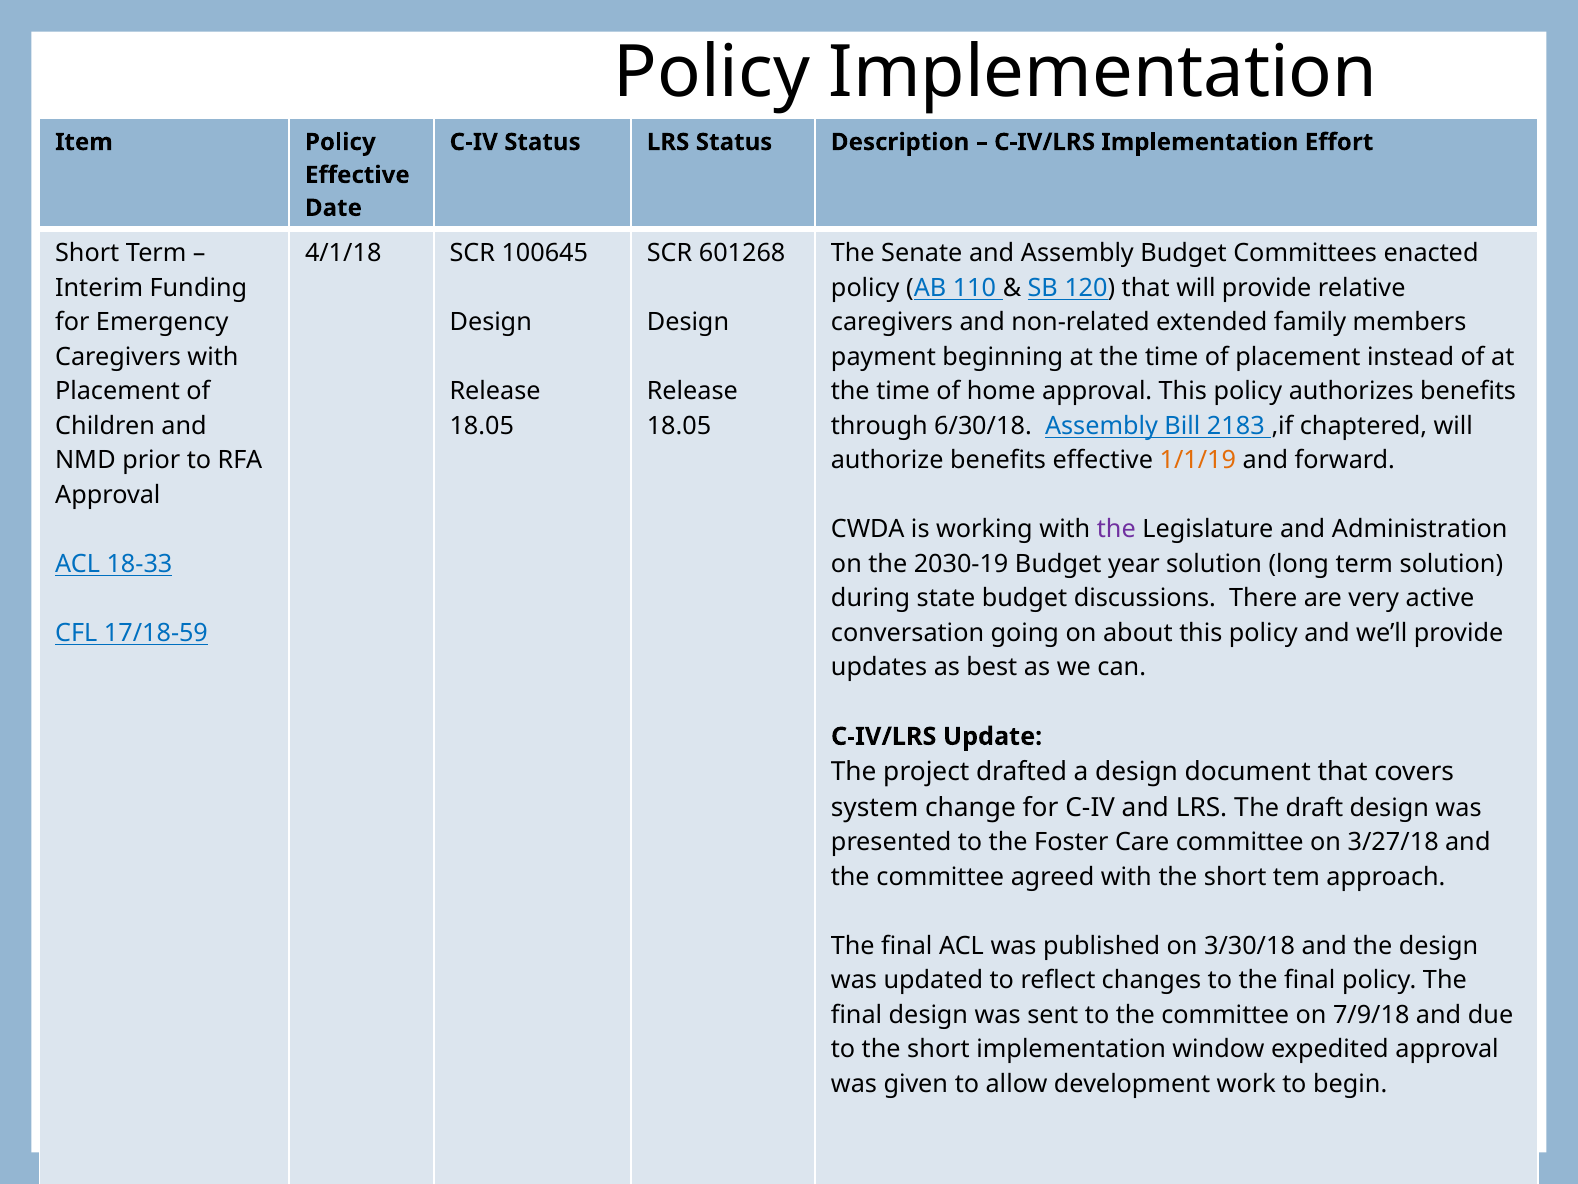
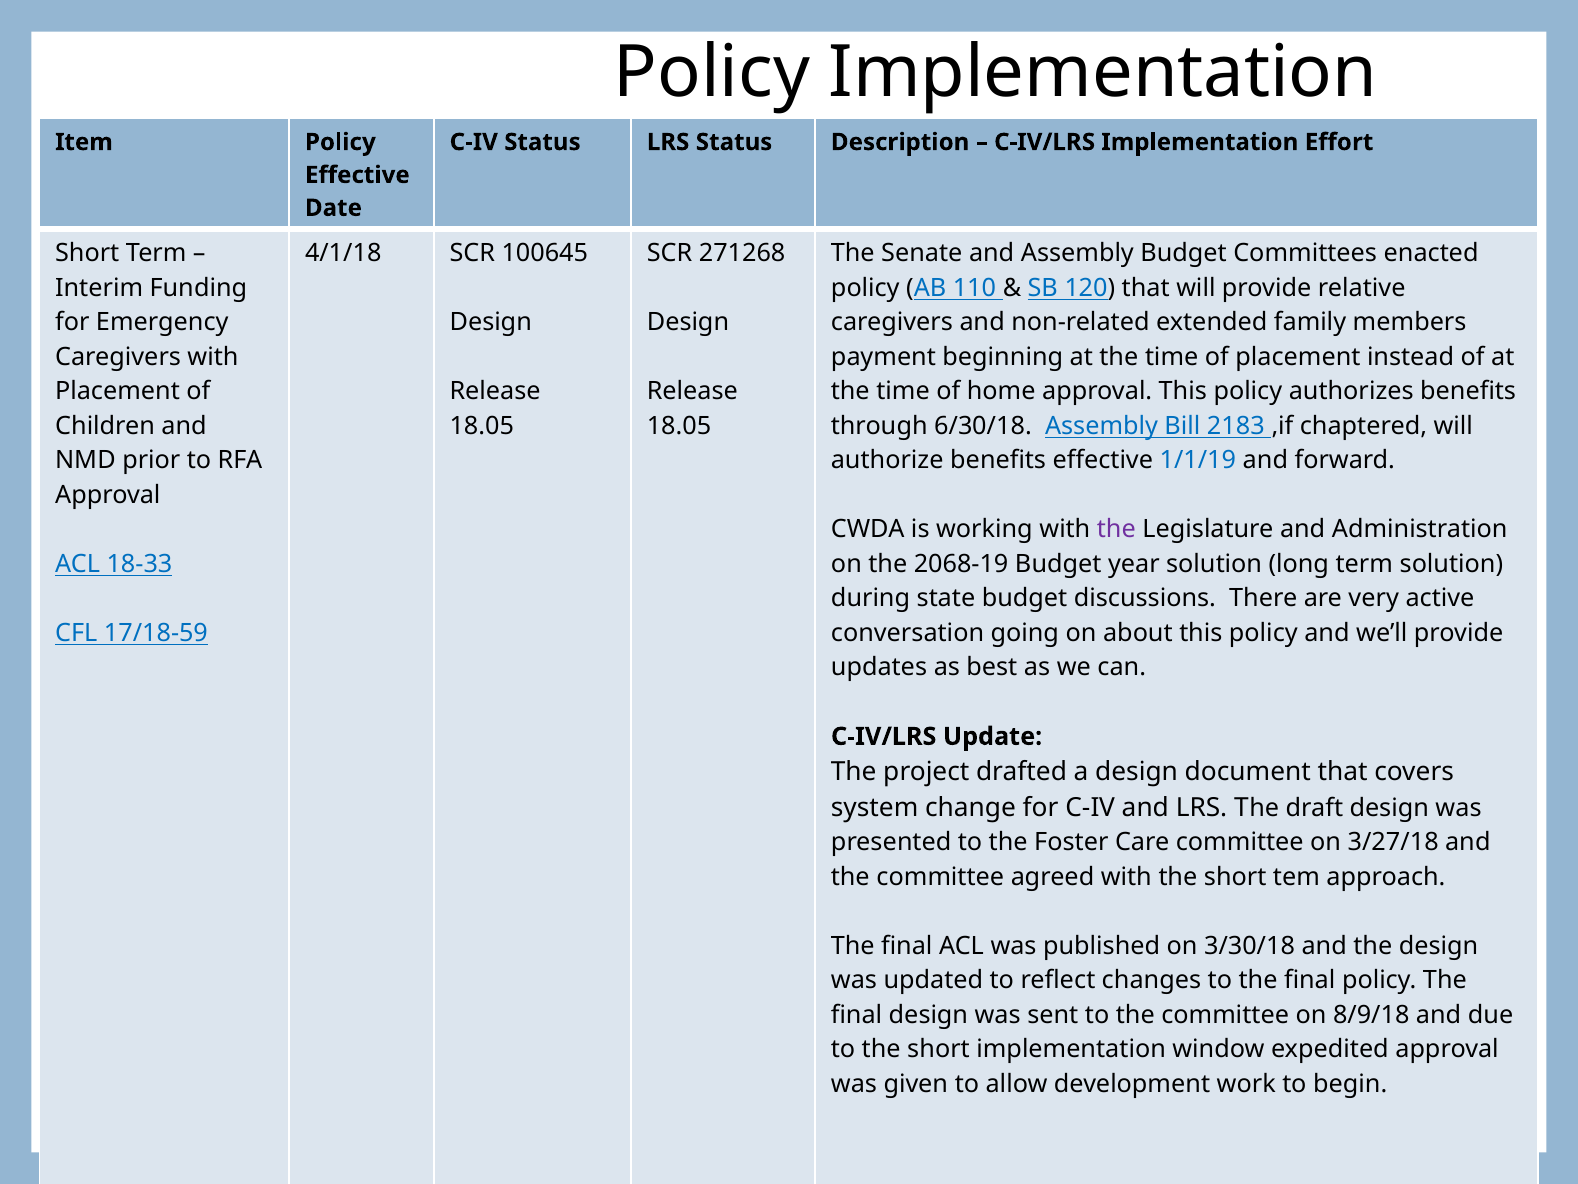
601268: 601268 -> 271268
1/1/19 colour: orange -> blue
2030-19: 2030-19 -> 2068-19
7/9/18: 7/9/18 -> 8/9/18
